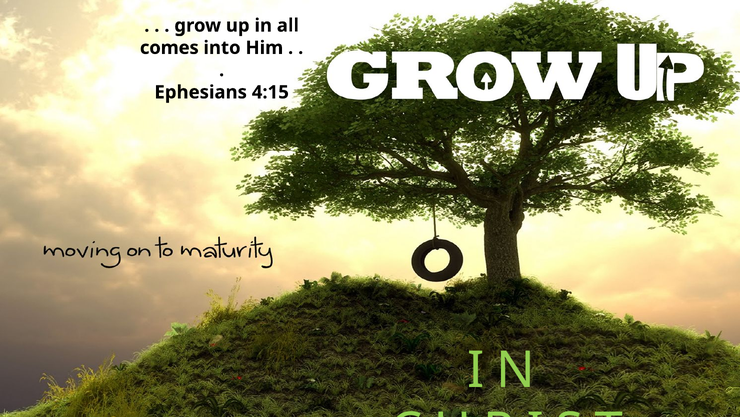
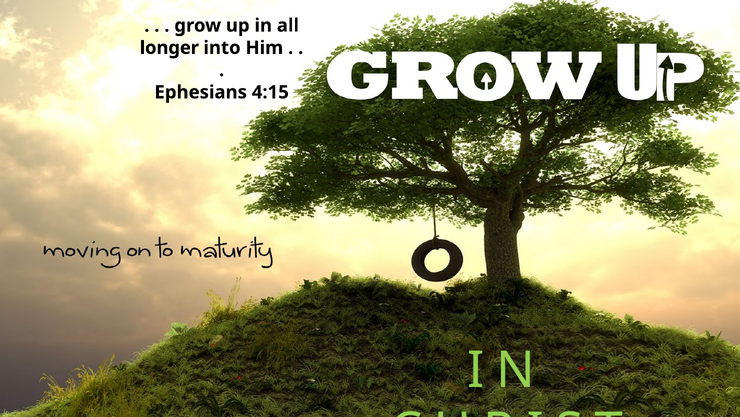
comes: comes -> longer
